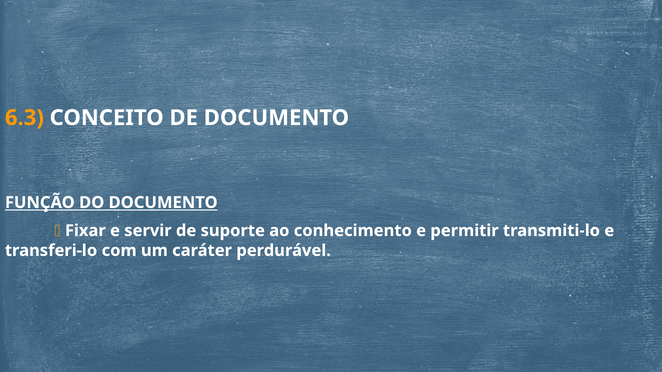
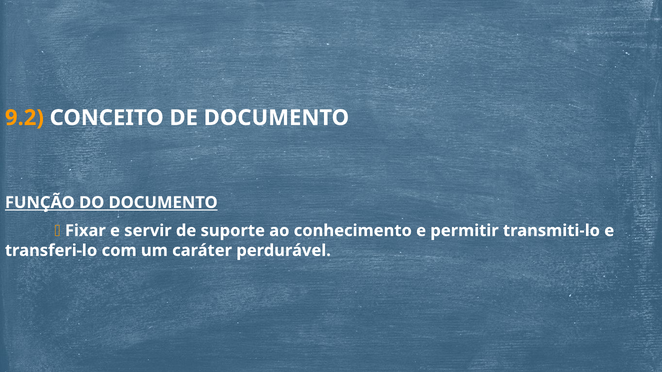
6.3: 6.3 -> 9.2
